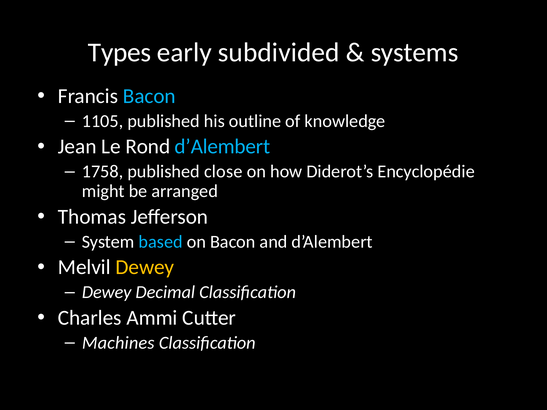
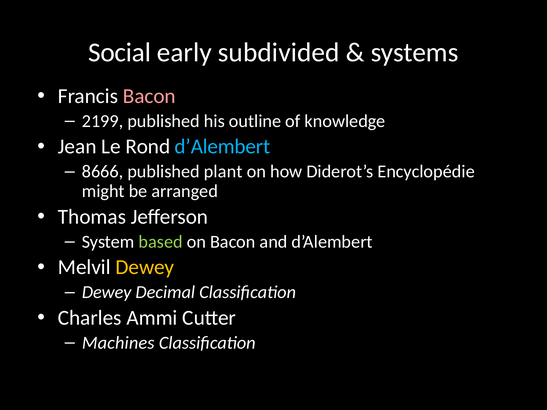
Types: Types -> Social
Bacon at (149, 96) colour: light blue -> pink
1105: 1105 -> 2199
1758: 1758 -> 8666
close: close -> plant
based colour: light blue -> light green
